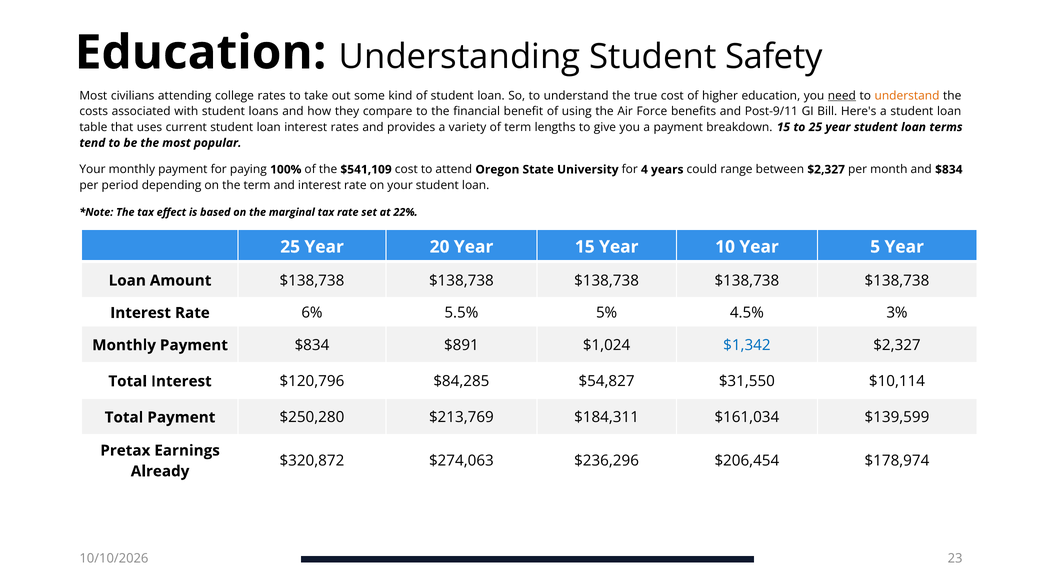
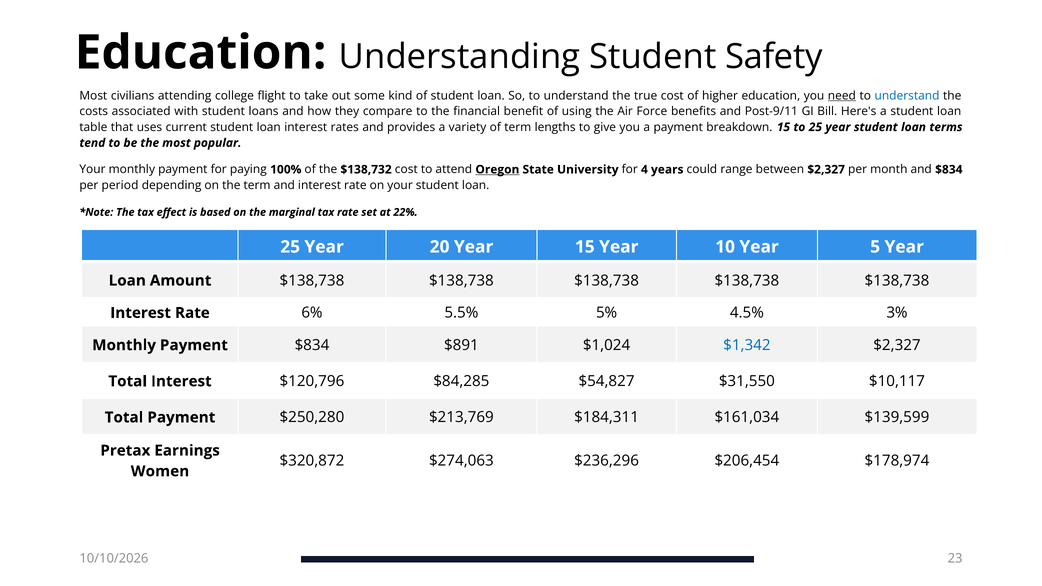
college rates: rates -> flight
understand at (907, 96) colour: orange -> blue
$541,109: $541,109 -> $138,732
Oregon underline: none -> present
$10,114: $10,114 -> $10,117
Already: Already -> Women
